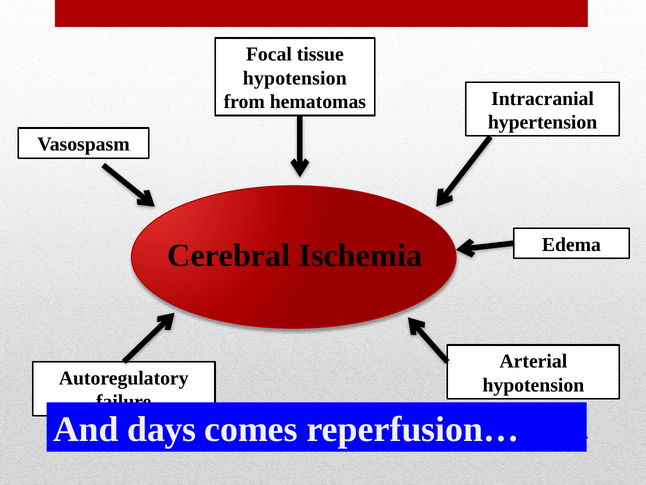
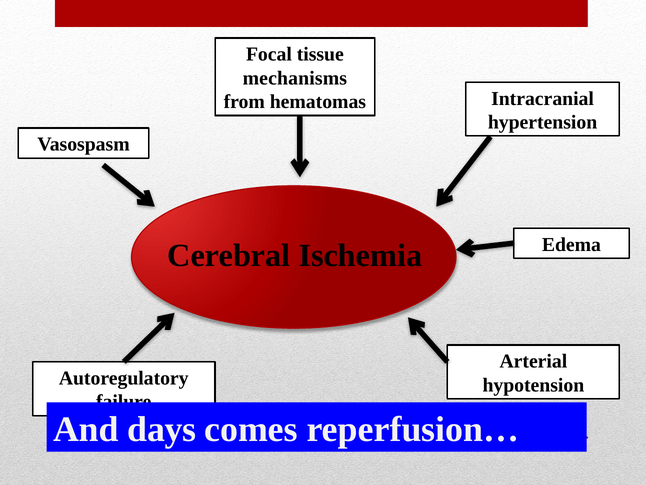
hypotension at (295, 78): hypotension -> mechanisms
